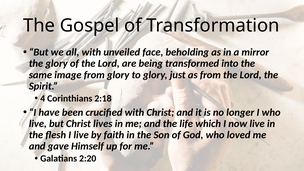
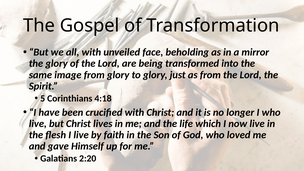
4: 4 -> 5
2:18: 2:18 -> 4:18
